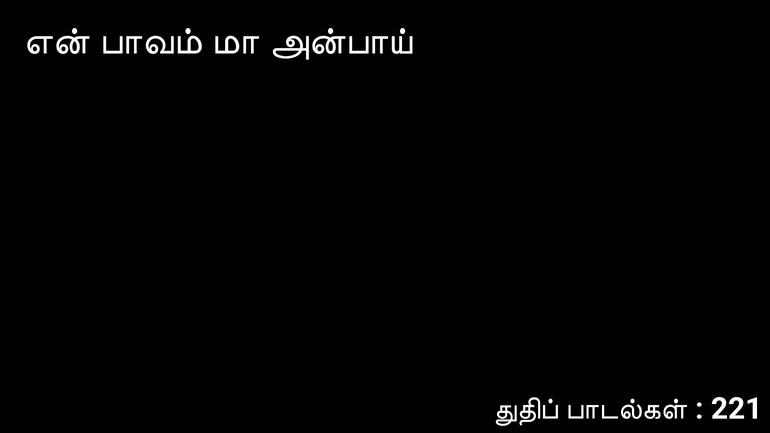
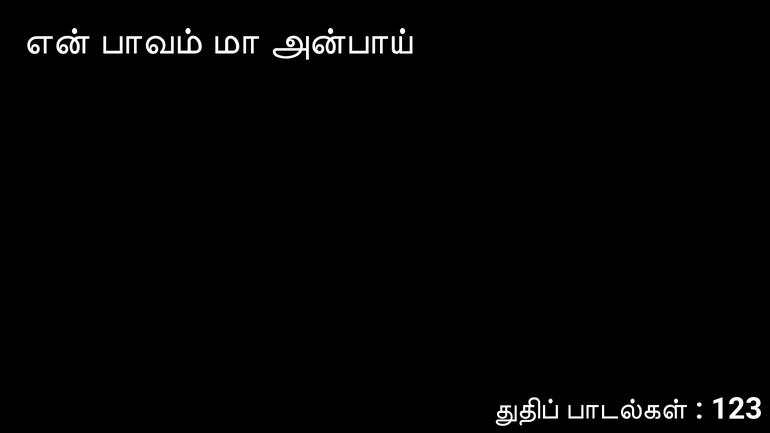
221: 221 -> 123
